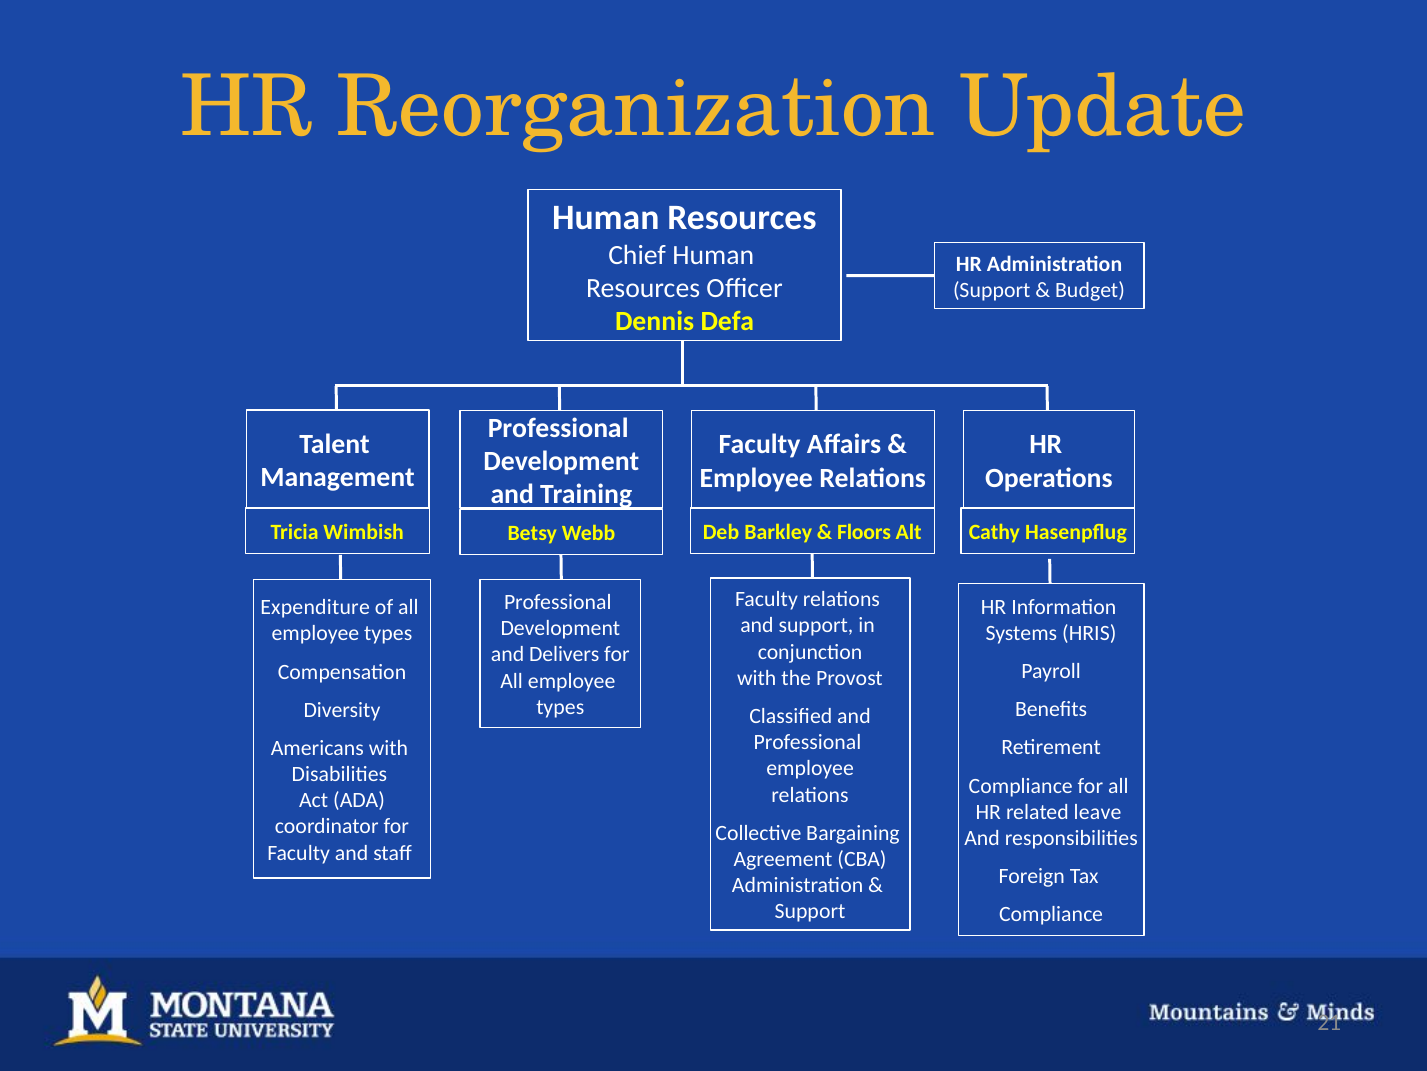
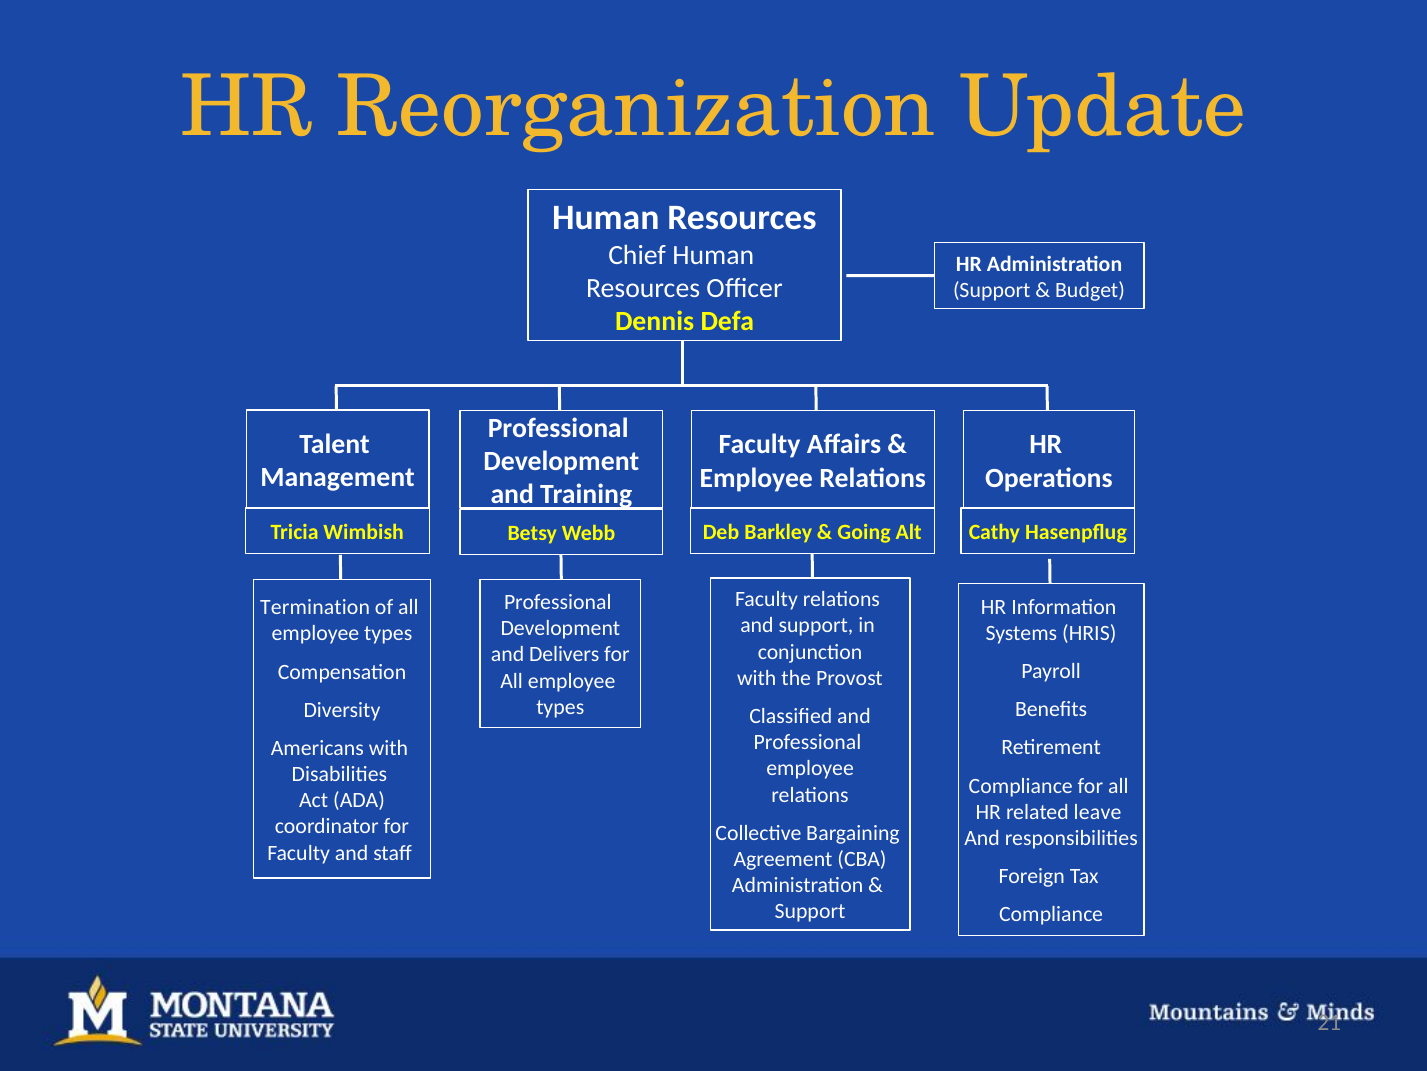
Floors: Floors -> Going
Expenditure: Expenditure -> Termination
